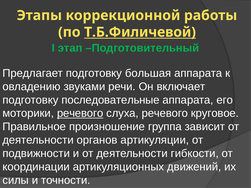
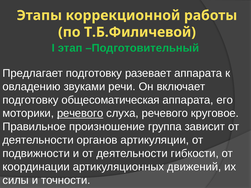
Т.Б.Филичевой underline: present -> none
большая: большая -> разевает
последовательные: последовательные -> общесоматическая
